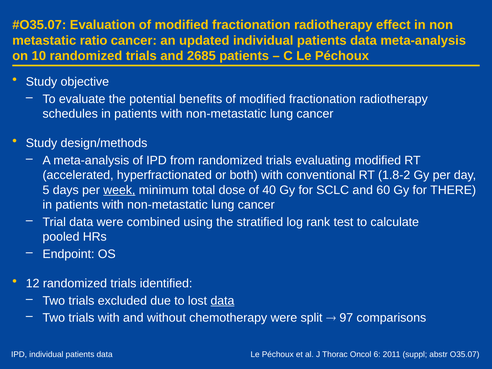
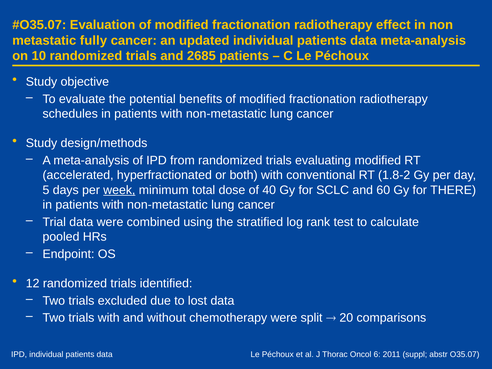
ratio: ratio -> fully
data at (222, 301) underline: present -> none
97: 97 -> 20
